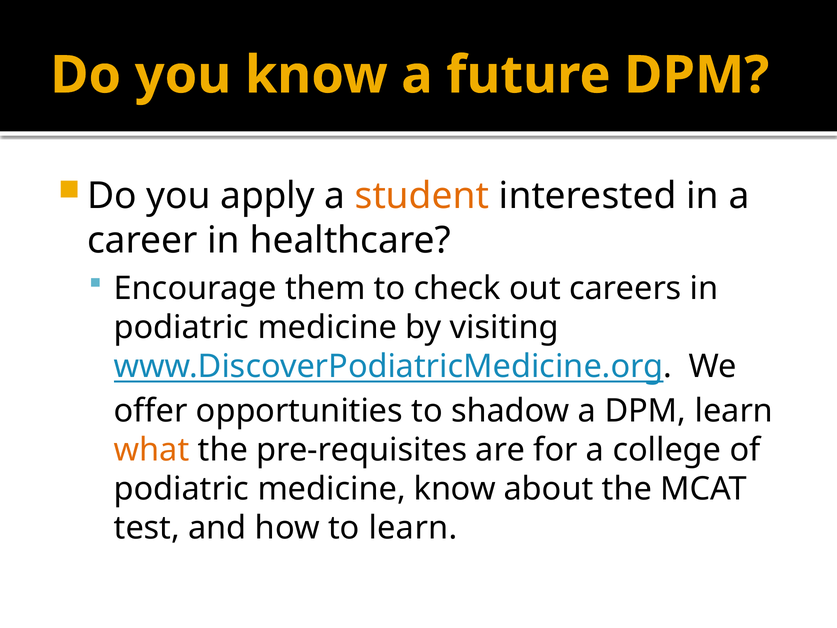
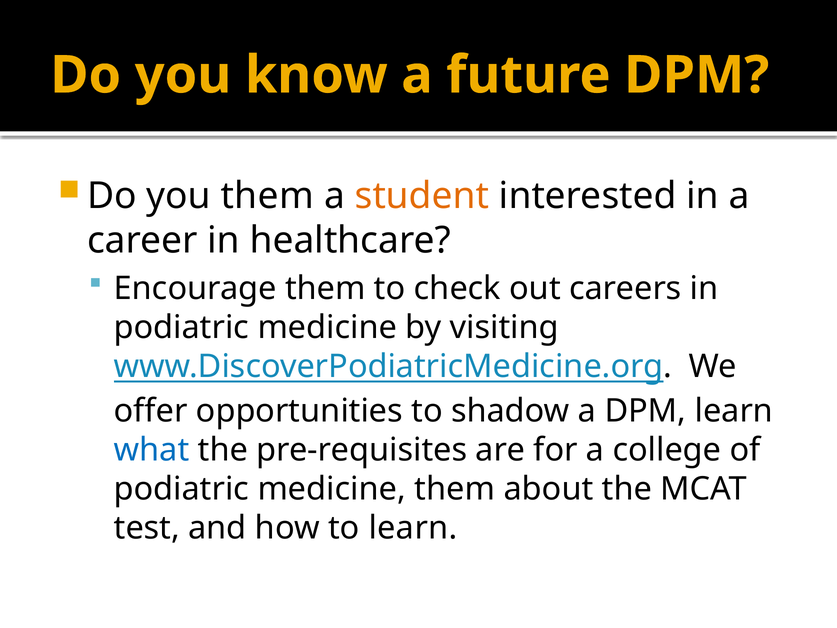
you apply: apply -> them
what colour: orange -> blue
medicine know: know -> them
